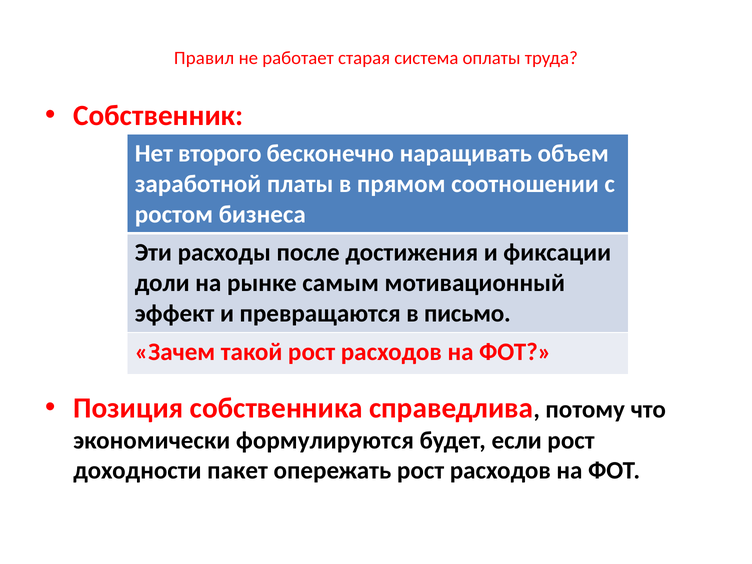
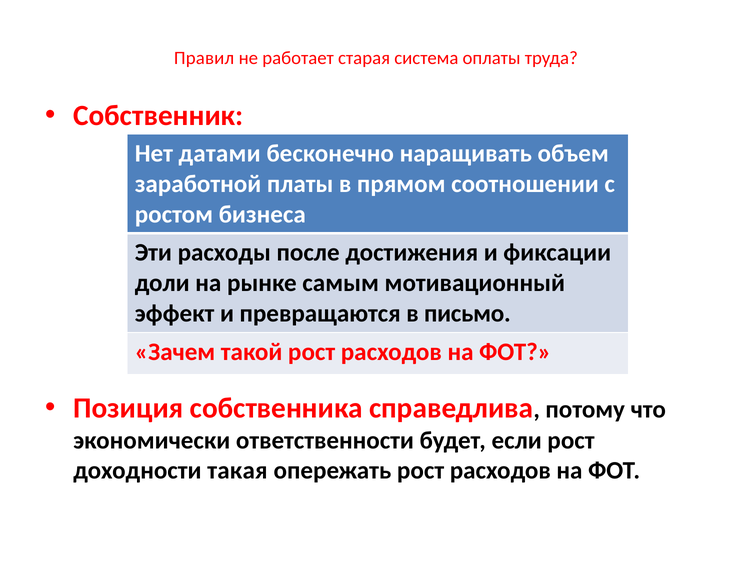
второго: второго -> датами
формулируются: формулируются -> ответственности
пакет: пакет -> такая
